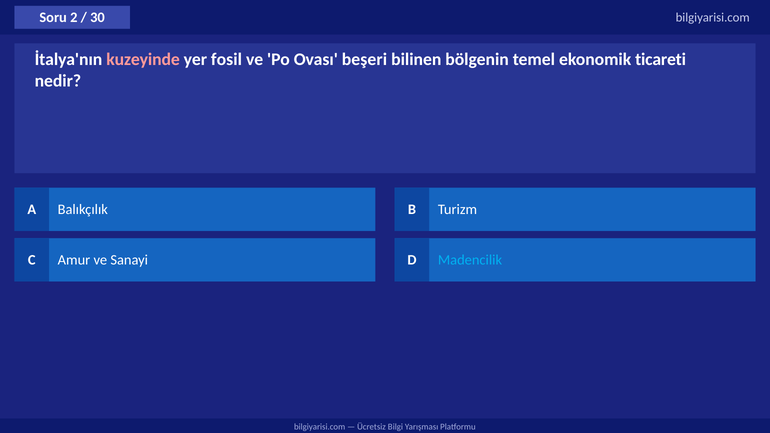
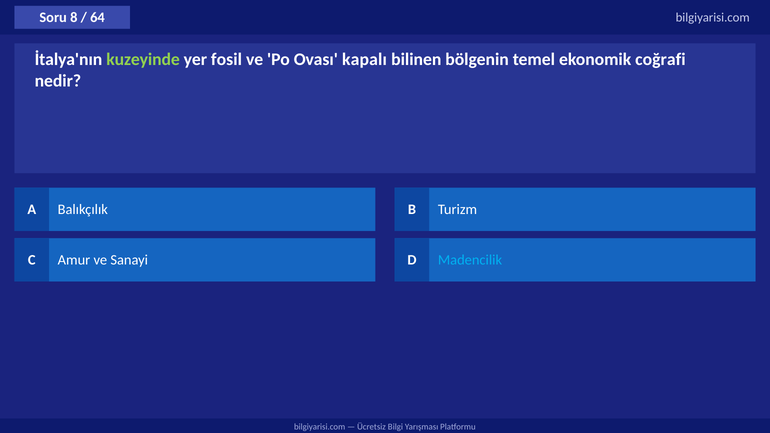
2: 2 -> 8
30: 30 -> 64
kuzeyinde colour: pink -> light green
beşeri: beşeri -> kapalı
ticareti: ticareti -> coğrafi
